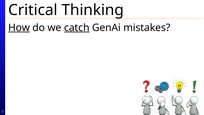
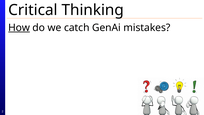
catch underline: present -> none
